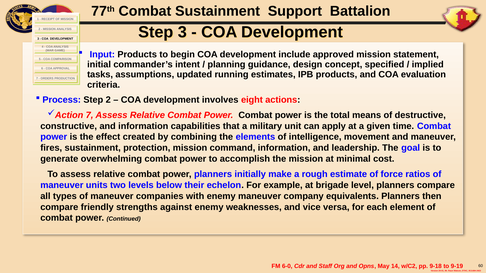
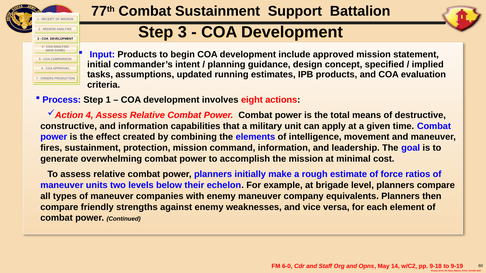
Step 2: 2 -> 1
7 at (90, 115): 7 -> 4
